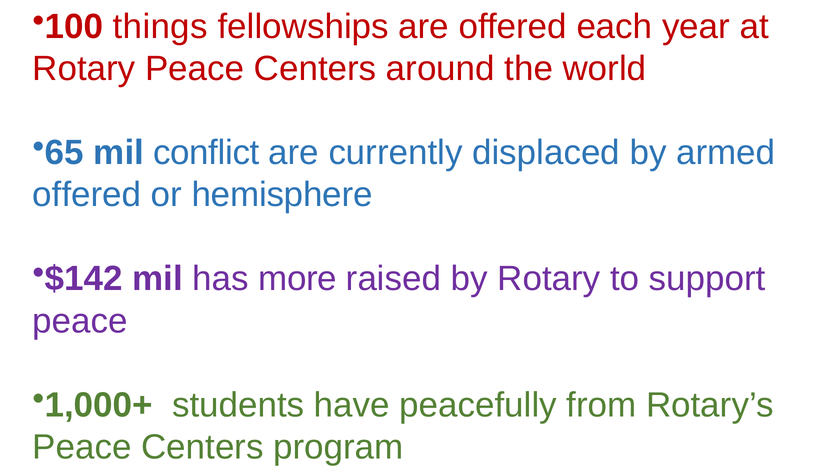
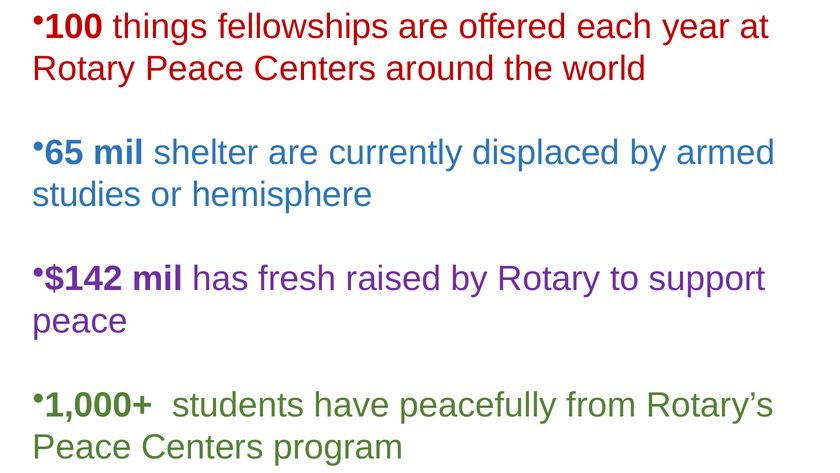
conflict: conflict -> shelter
offered at (87, 195): offered -> studies
more: more -> fresh
